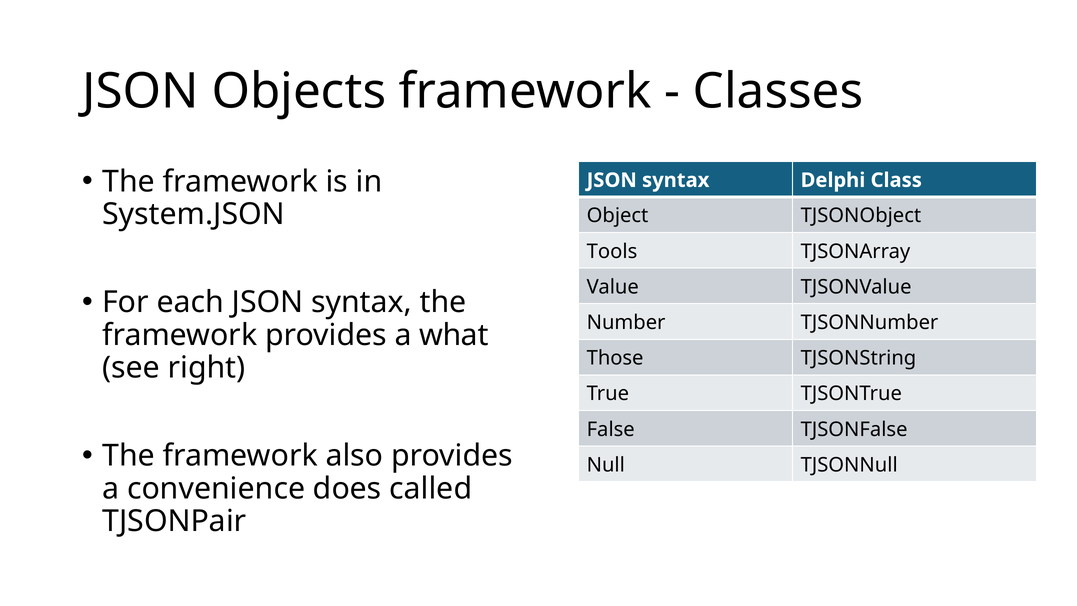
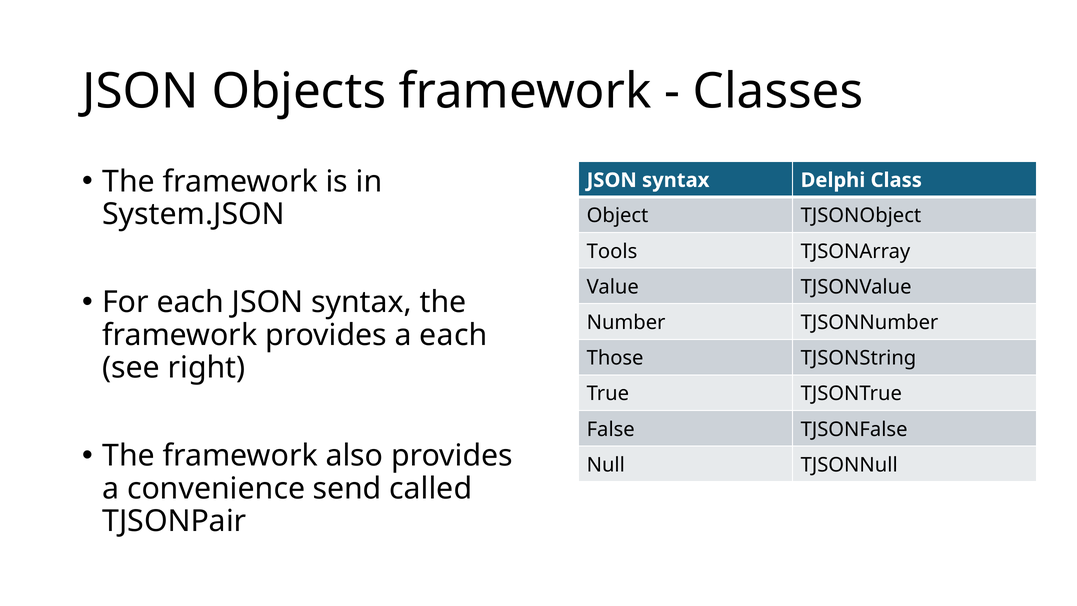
a what: what -> each
does: does -> send
